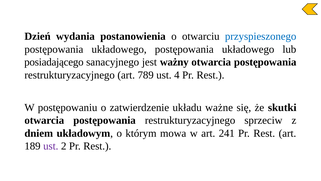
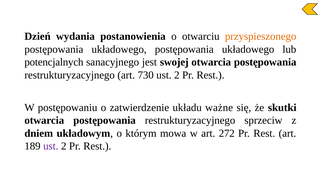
przyspieszonego colour: blue -> orange
posiadającego: posiadającego -> potencjalnych
ważny: ważny -> swojej
789: 789 -> 730
4 at (177, 75): 4 -> 2
241: 241 -> 272
